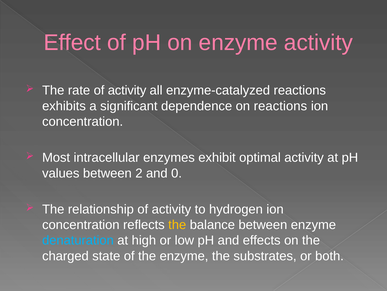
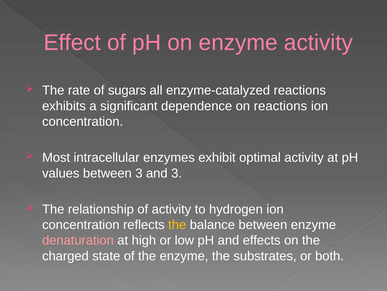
rate of activity: activity -> sugars
between 2: 2 -> 3
and 0: 0 -> 3
denaturation colour: light blue -> pink
